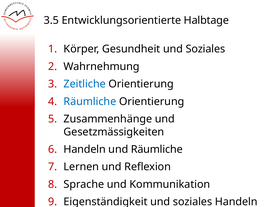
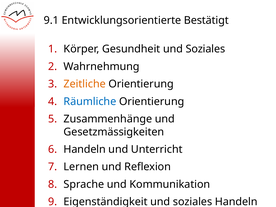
3.5: 3.5 -> 9.1
Halbtage: Halbtage -> Bestätigt
Zeitliche colour: blue -> orange
und Räumliche: Räumliche -> Unterricht
